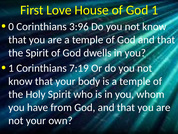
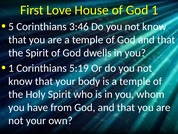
0: 0 -> 5
3:96: 3:96 -> 3:46
7:19: 7:19 -> 5:19
